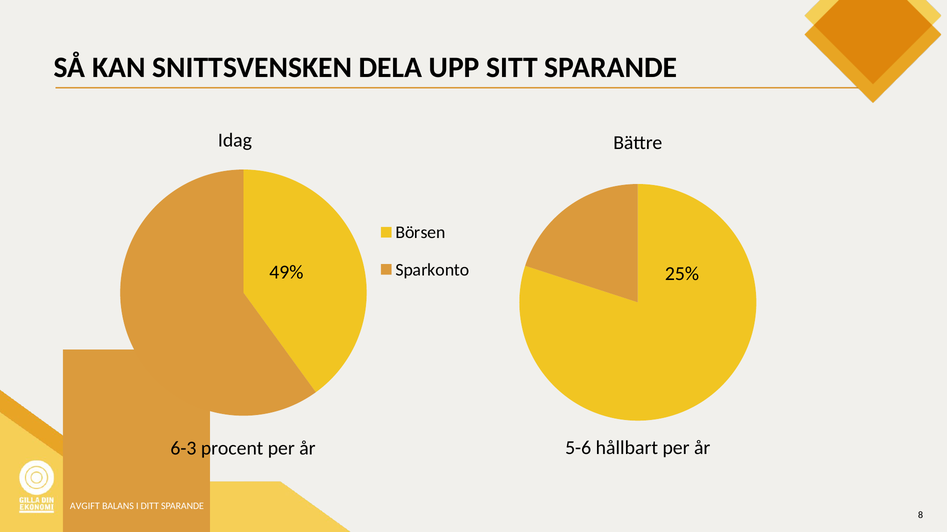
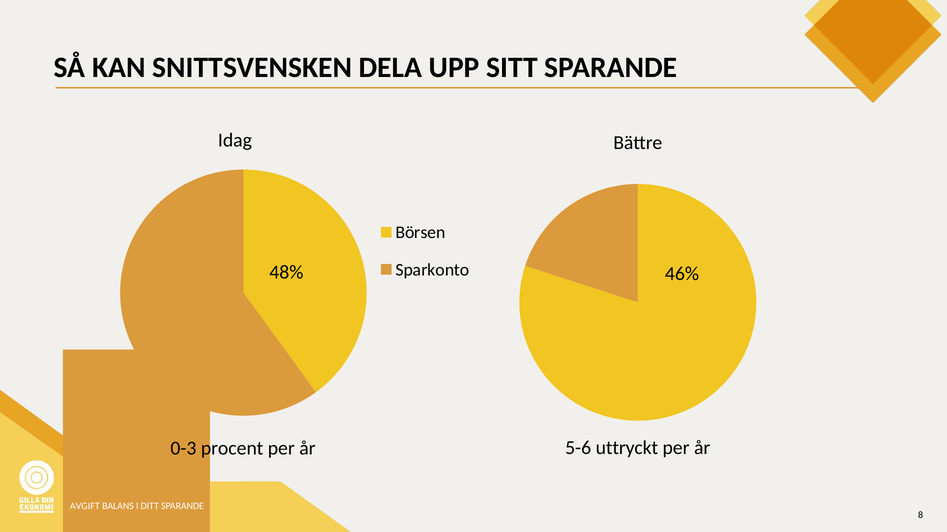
49%: 49% -> 48%
25%: 25% -> 46%
hållbart: hållbart -> uttryckt
6-3: 6-3 -> 0-3
